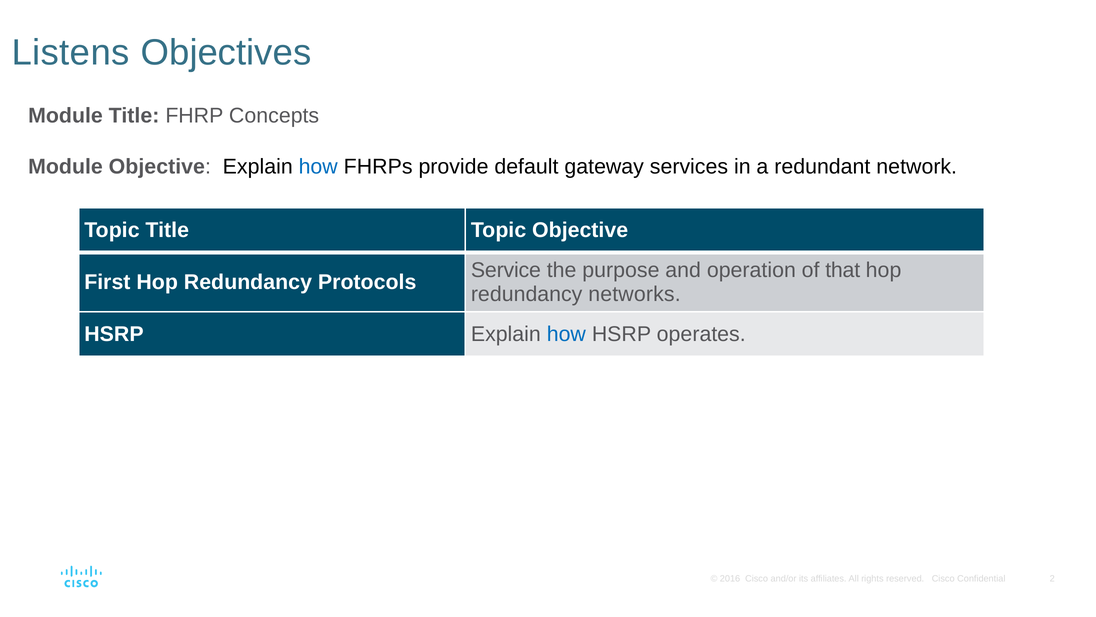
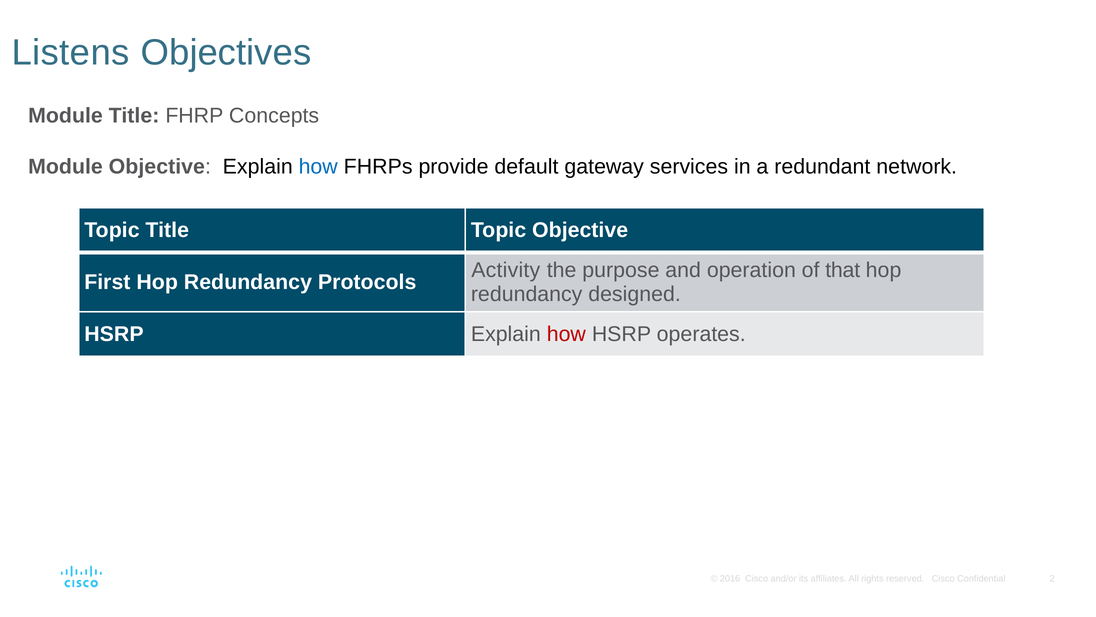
Service: Service -> Activity
networks: networks -> designed
how at (566, 334) colour: blue -> red
